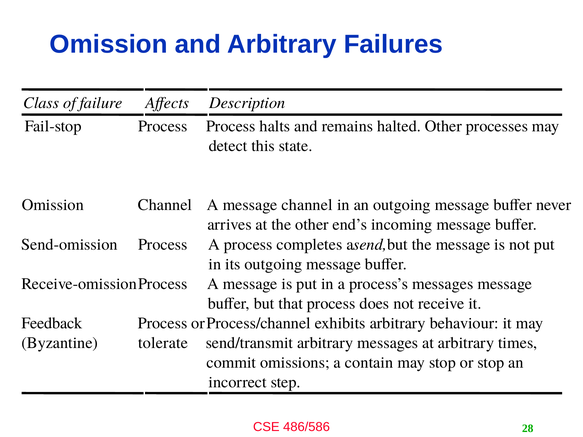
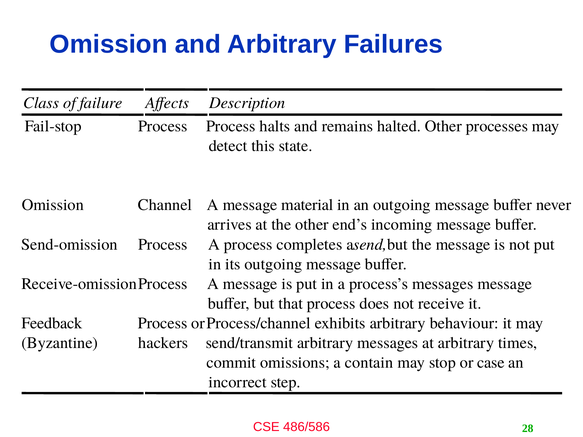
message channel: channel -> material
tolerate: tolerate -> hackers
or stop: stop -> case
